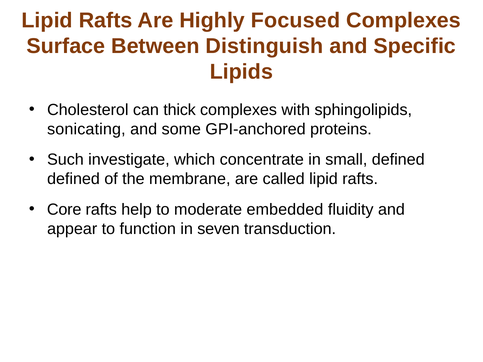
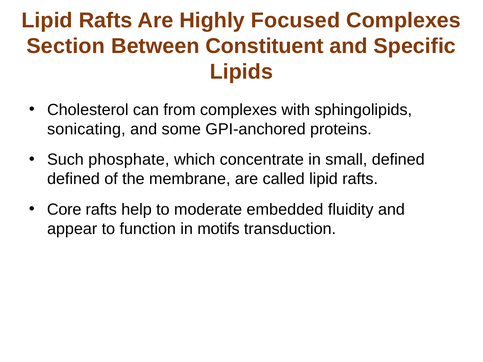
Surface: Surface -> Section
Distinguish: Distinguish -> Constituent
thick: thick -> from
investigate: investigate -> phosphate
seven: seven -> motifs
